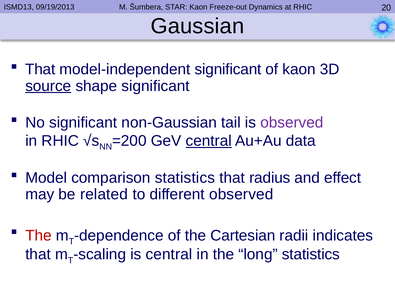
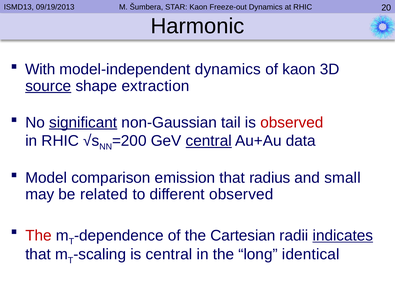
Gaussian: Gaussian -> Harmonic
That at (40, 69): That -> With
model-independent significant: significant -> dynamics
shape significant: significant -> extraction
significant at (83, 123) underline: none -> present
observed at (292, 123) colour: purple -> red
comparison statistics: statistics -> emission
effect: effect -> small
indicates underline: none -> present
long statistics: statistics -> identical
